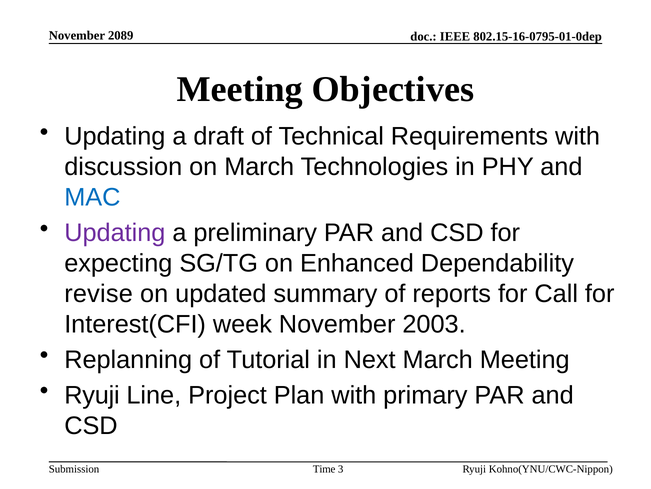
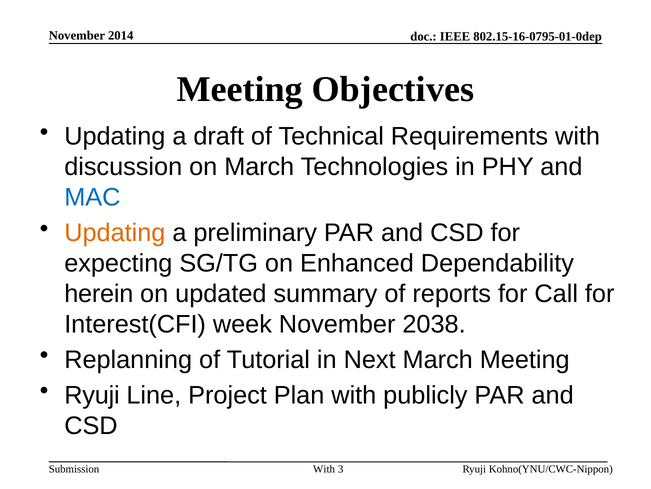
2089: 2089 -> 2014
Updating at (115, 232) colour: purple -> orange
revise: revise -> herein
2003: 2003 -> 2038
primary: primary -> publicly
Time at (324, 468): Time -> With
